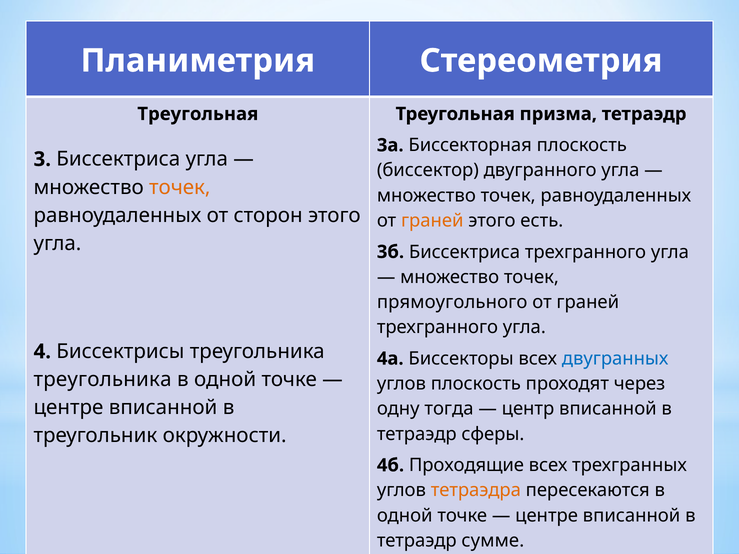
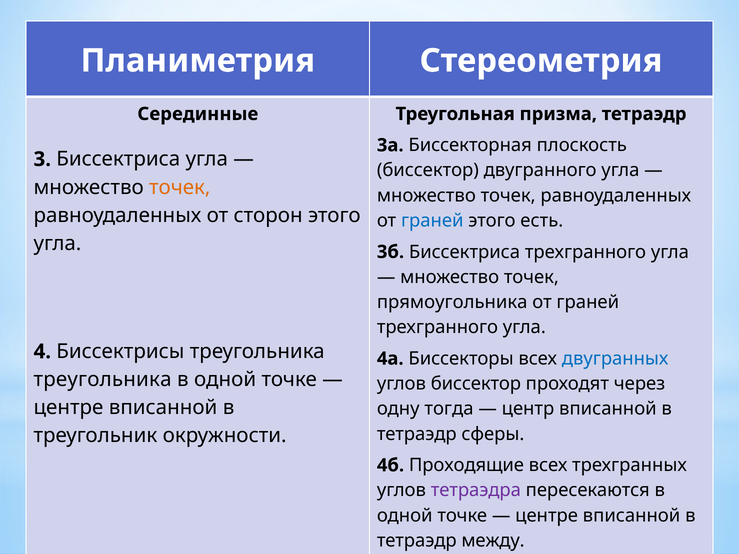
Треугольная at (198, 114): Треугольная -> Серединные
граней at (432, 221) colour: orange -> blue
прямоугольного: прямоугольного -> прямоугольника
углов плоскость: плоскость -> биссектор
тетраэдра colour: orange -> purple
сумме: сумме -> между
